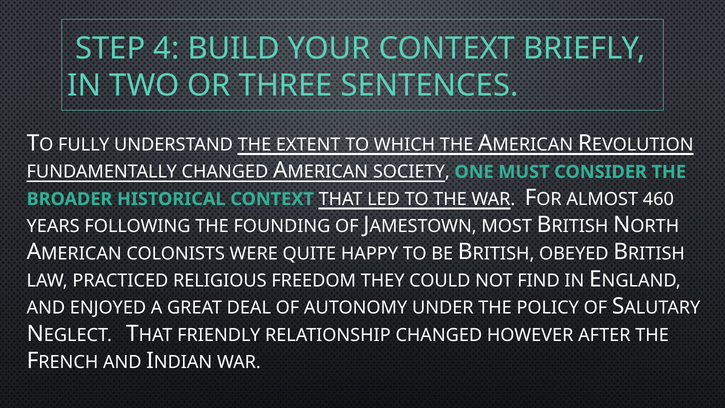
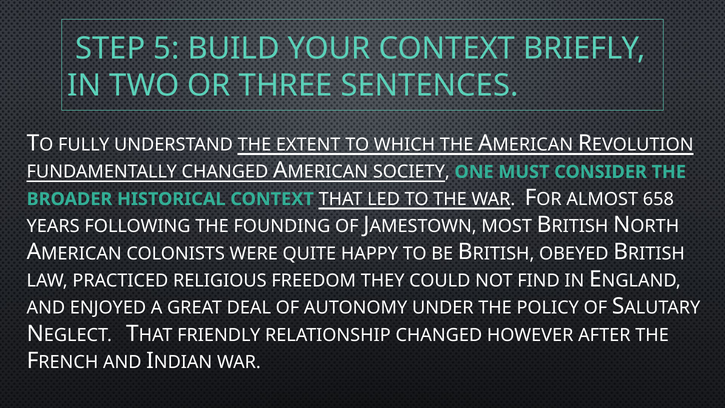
4: 4 -> 5
460: 460 -> 658
